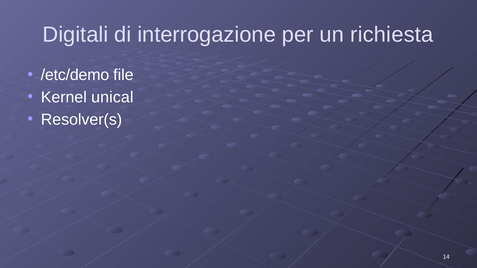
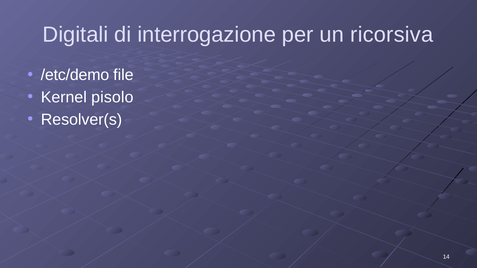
richiesta: richiesta -> ricorsiva
unical: unical -> pisolo
